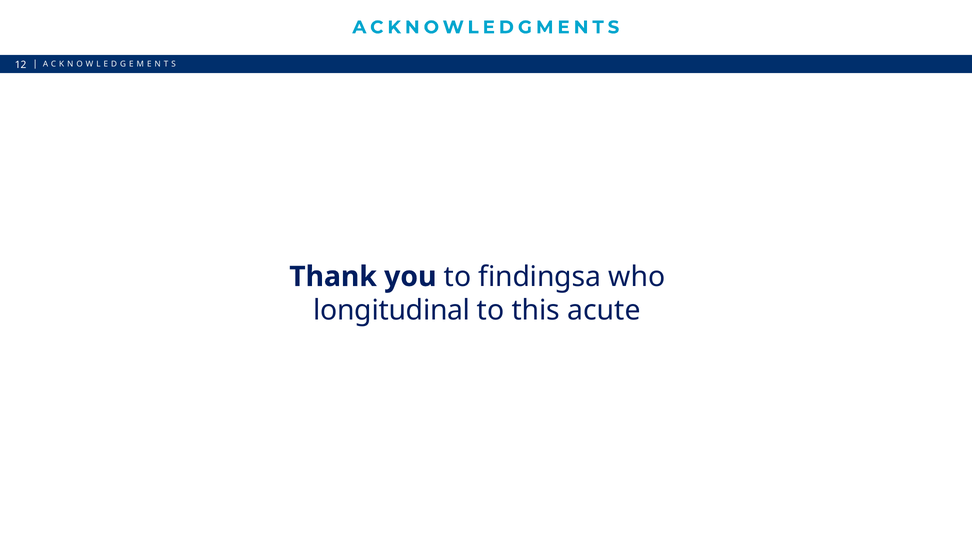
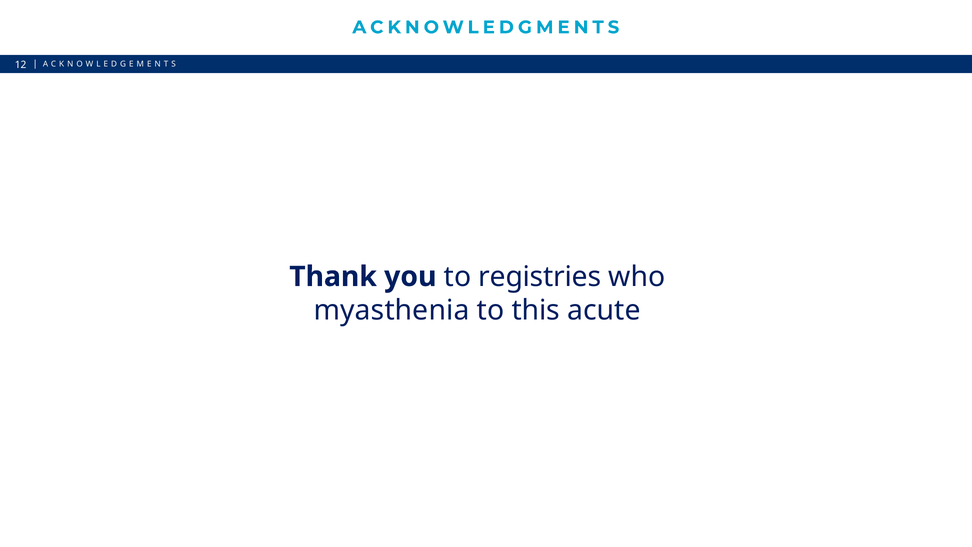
findingsa: findingsa -> registries
longitudinal: longitudinal -> myasthenia
